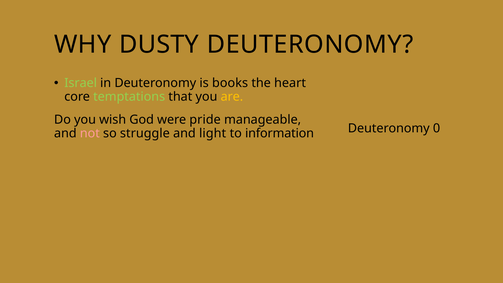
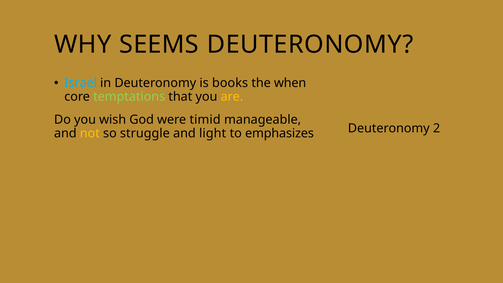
DUSTY: DUSTY -> SEEMS
Israel colour: light green -> light blue
heart: heart -> when
pride: pride -> timid
0: 0 -> 2
not colour: pink -> yellow
information: information -> emphasizes
